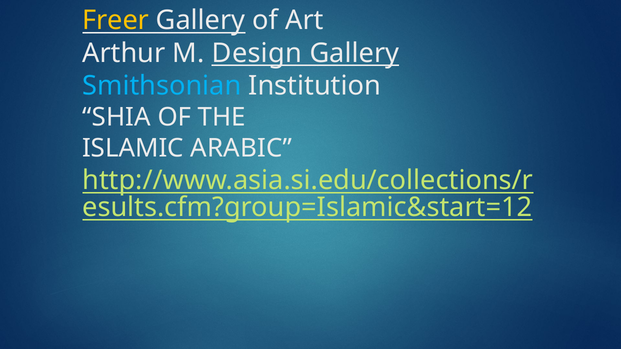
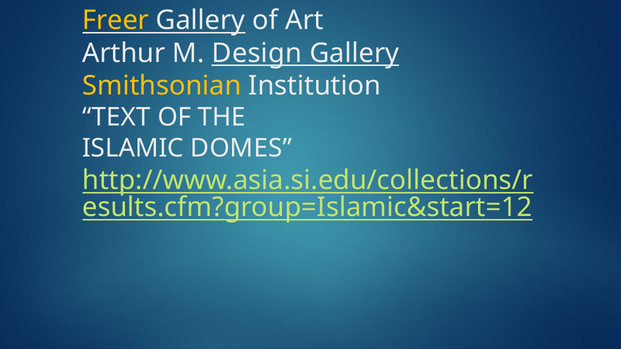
Smithsonian colour: light blue -> yellow
SHIA: SHIA -> TEXT
ARABIC: ARABIC -> DOMES
